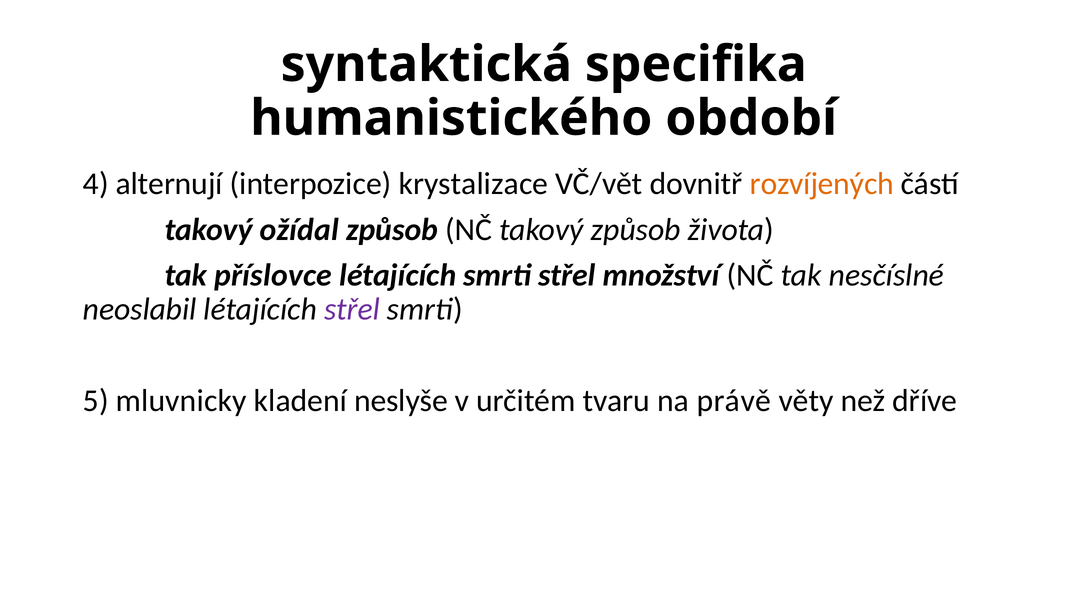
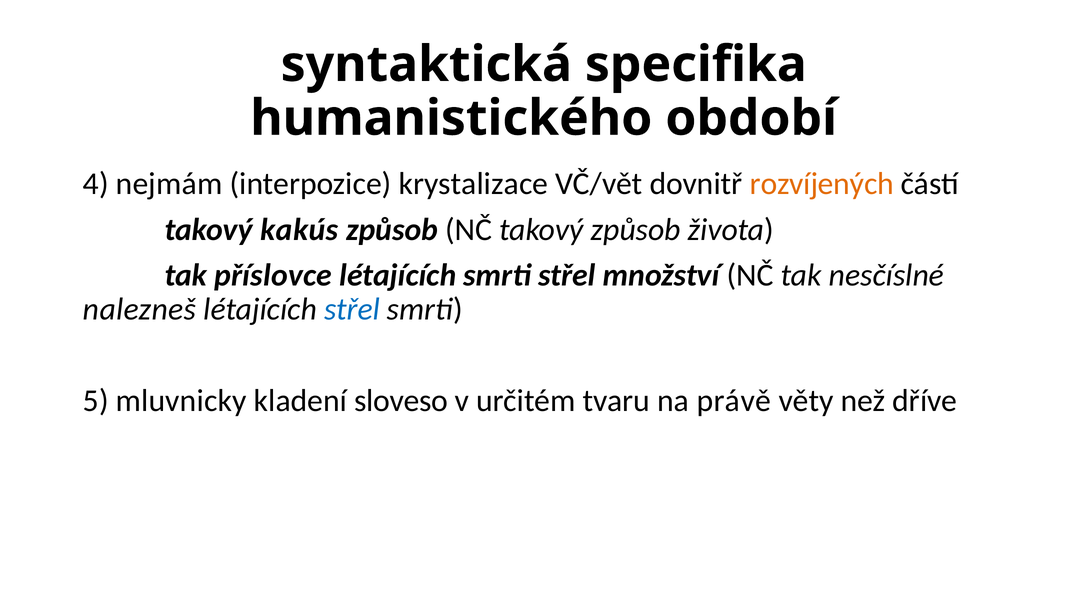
alternují: alternují -> nejmám
ožídal: ožídal -> kakús
neoslabil: neoslabil -> nalezneš
střel at (352, 309) colour: purple -> blue
neslyše: neslyše -> sloveso
